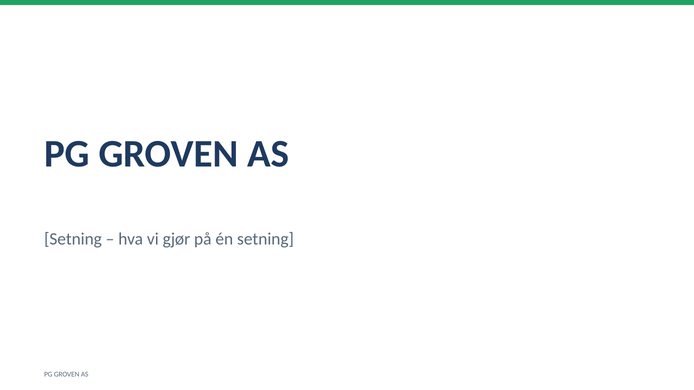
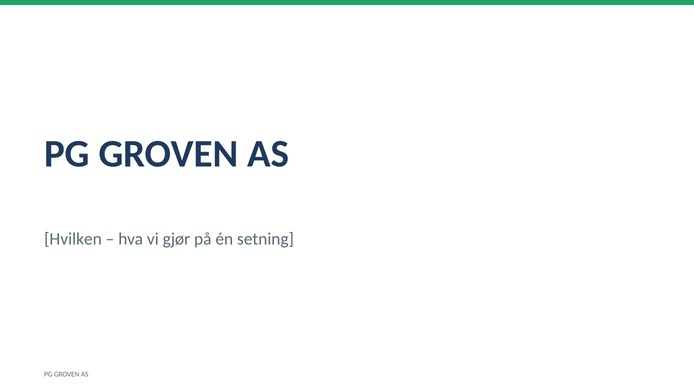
Setning at (73, 239): Setning -> Hvilken
